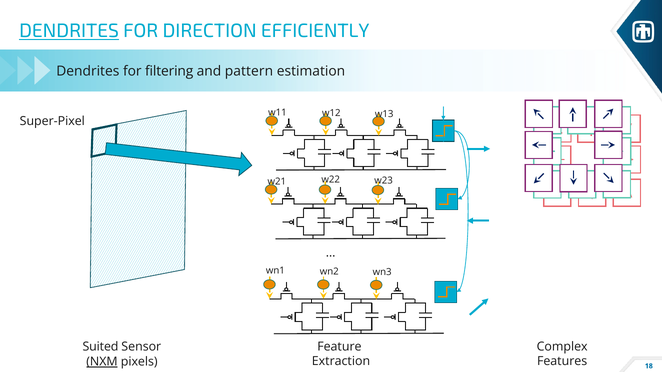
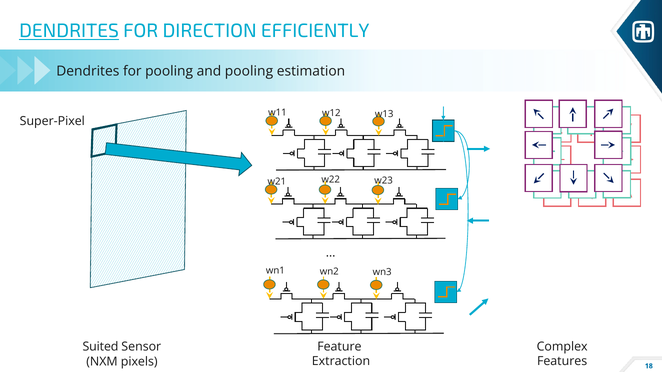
for filtering: filtering -> pooling
and pattern: pattern -> pooling
NXM underline: present -> none
